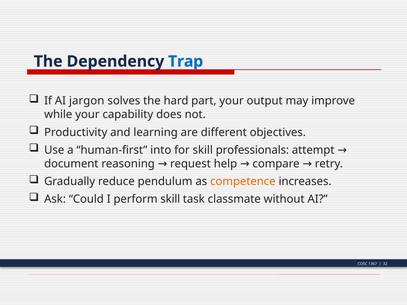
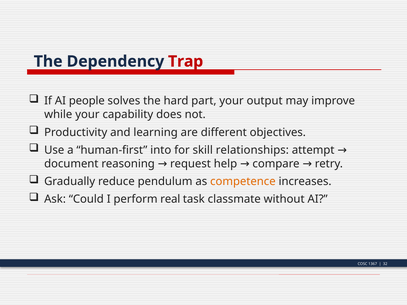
Trap colour: blue -> red
jargon: jargon -> people
professionals: professionals -> relationships
perform skill: skill -> real
